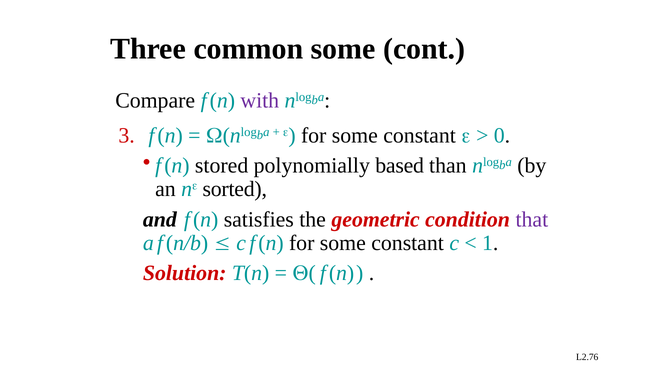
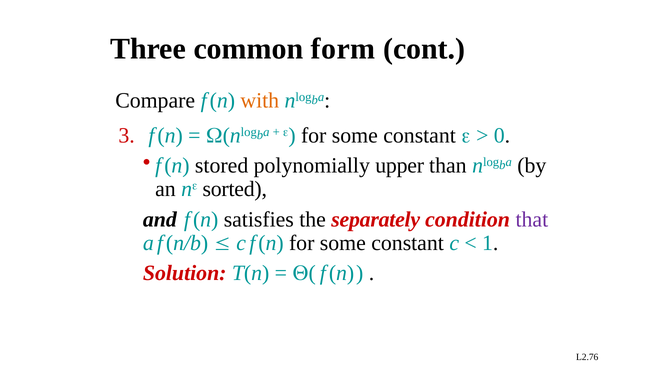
common some: some -> form
with colour: purple -> orange
based: based -> upper
geometric: geometric -> separately
